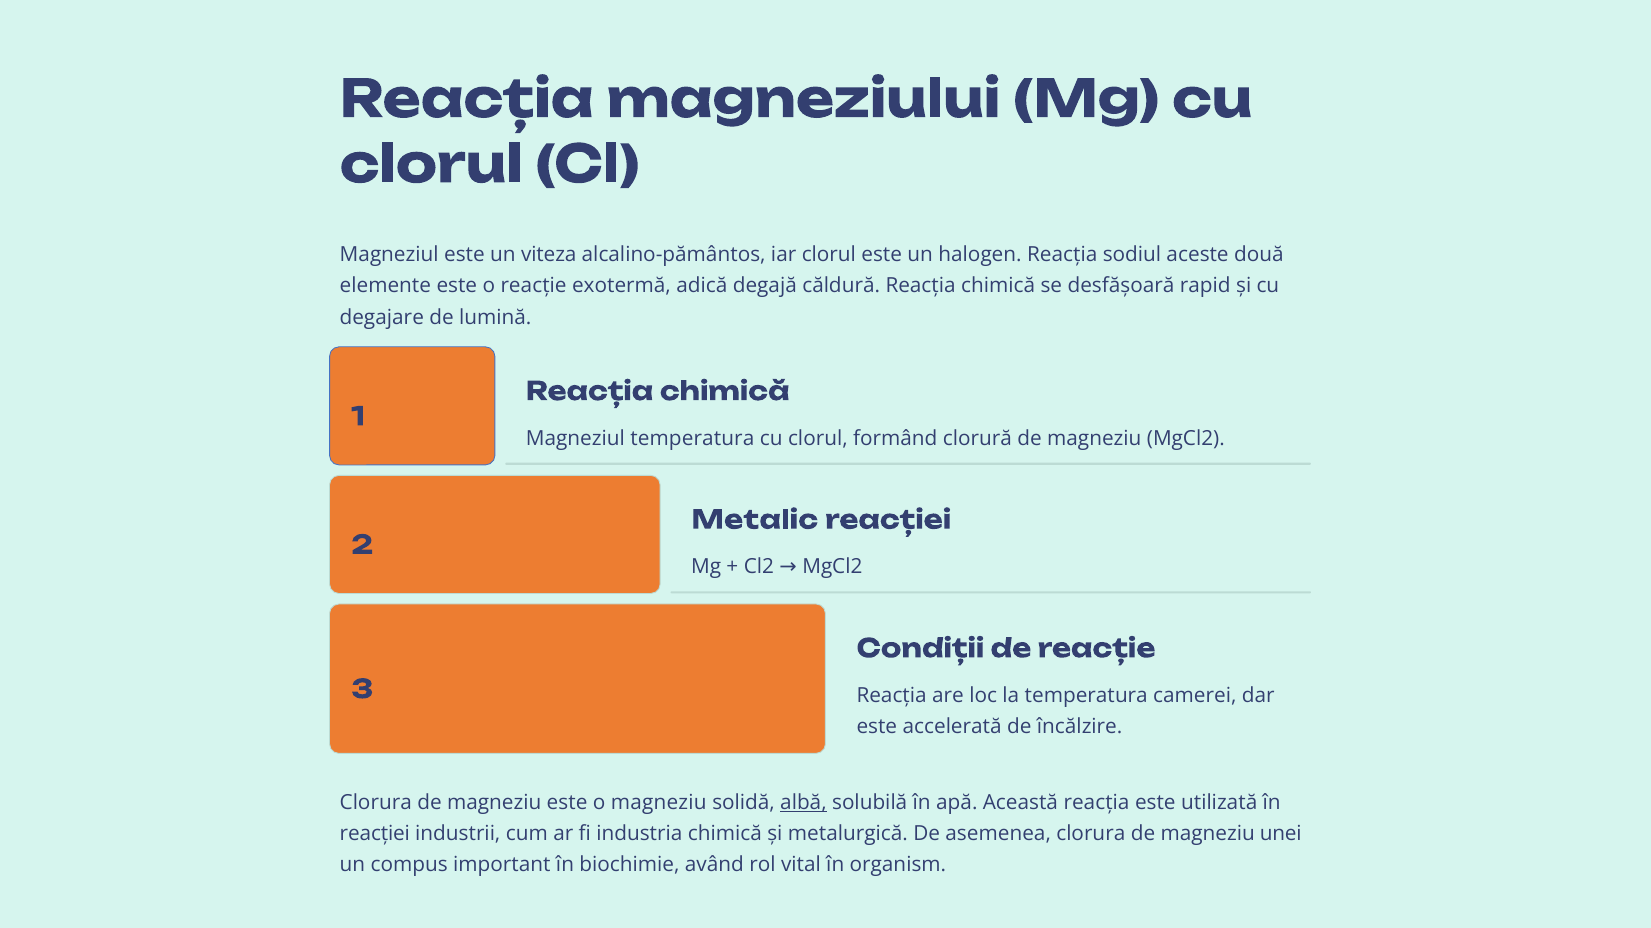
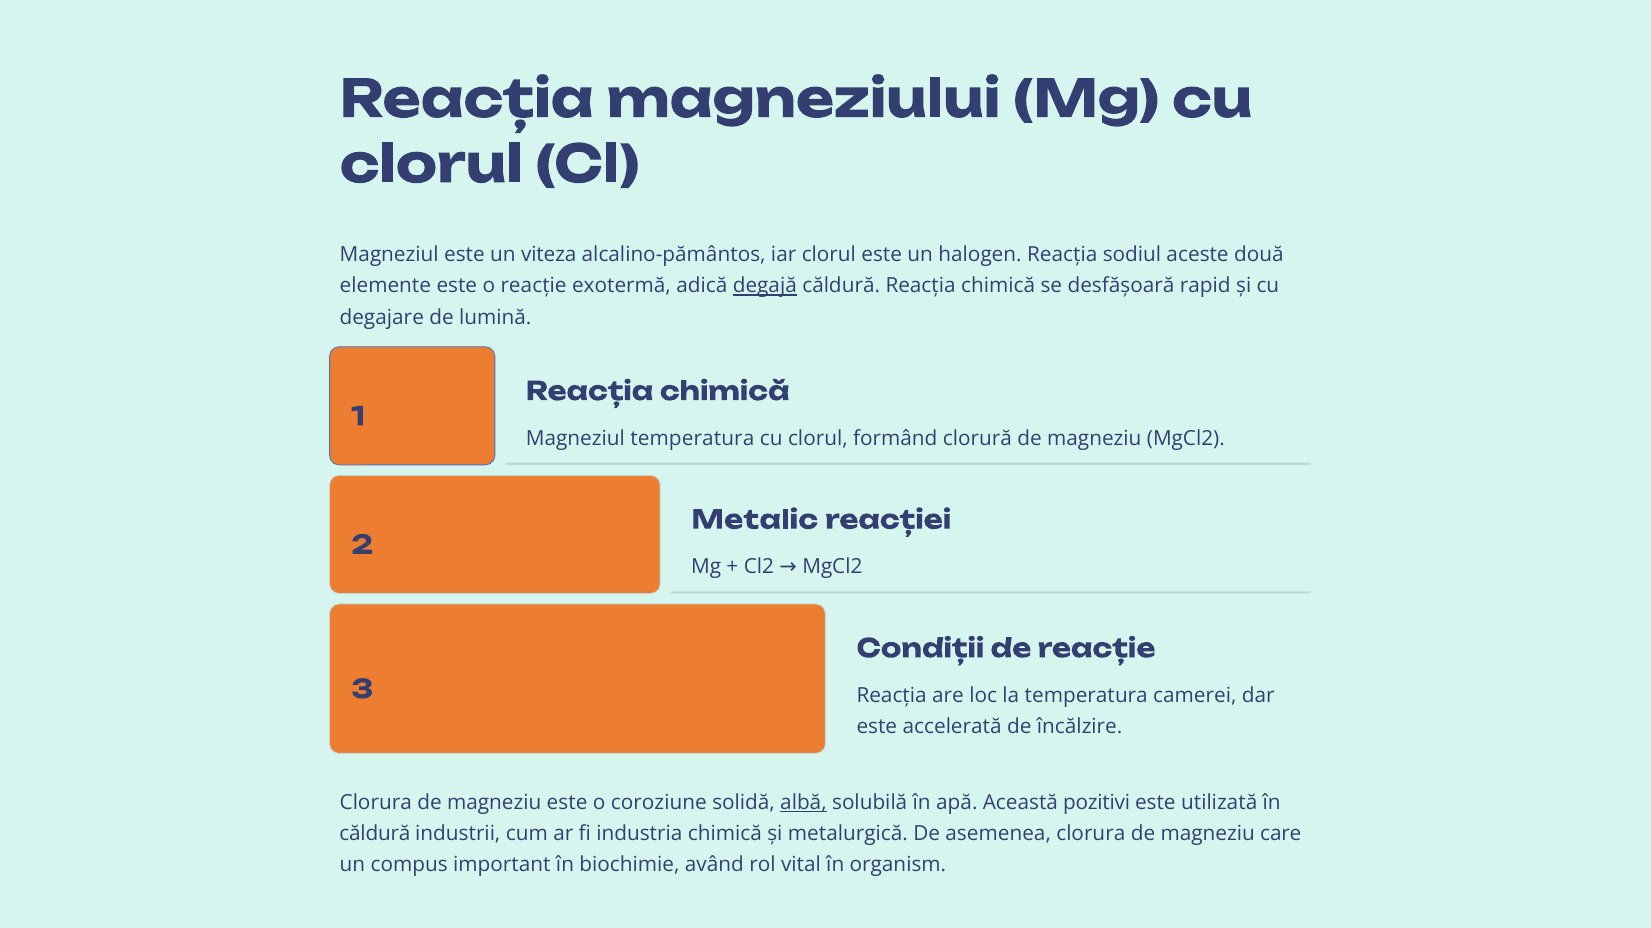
degajă underline: none -> present
o magneziu: magneziu -> coroziune
Această reacția: reacția -> pozitivi
reacției at (375, 834): reacției -> căldură
unei: unei -> care
